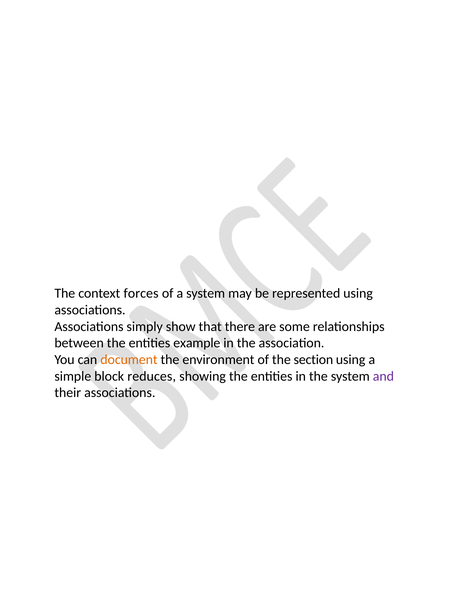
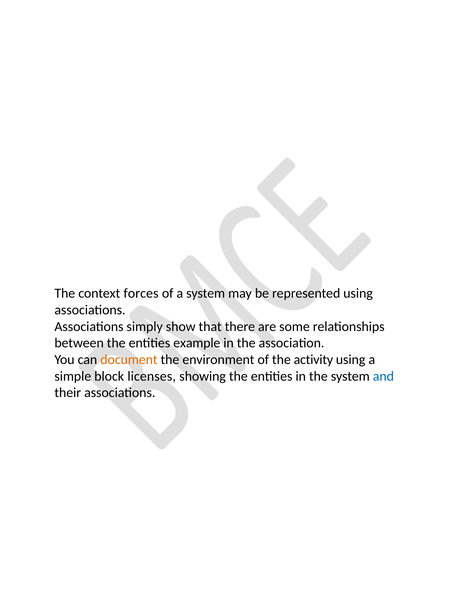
section: section -> activity
reduces: reduces -> licenses
and colour: purple -> blue
